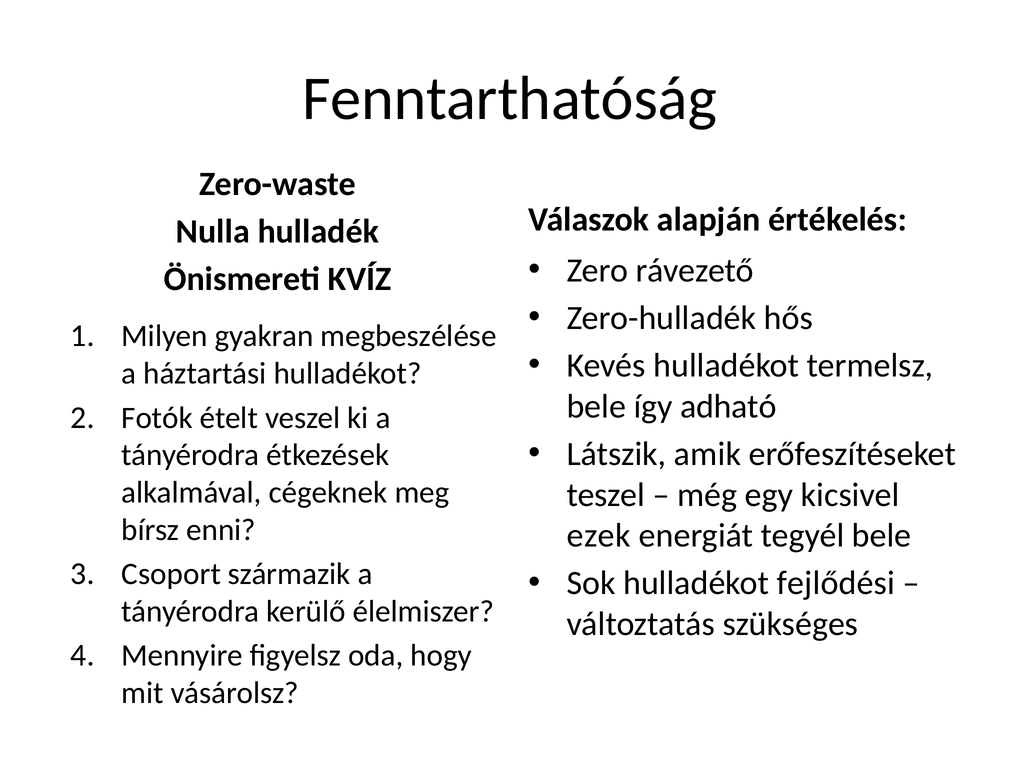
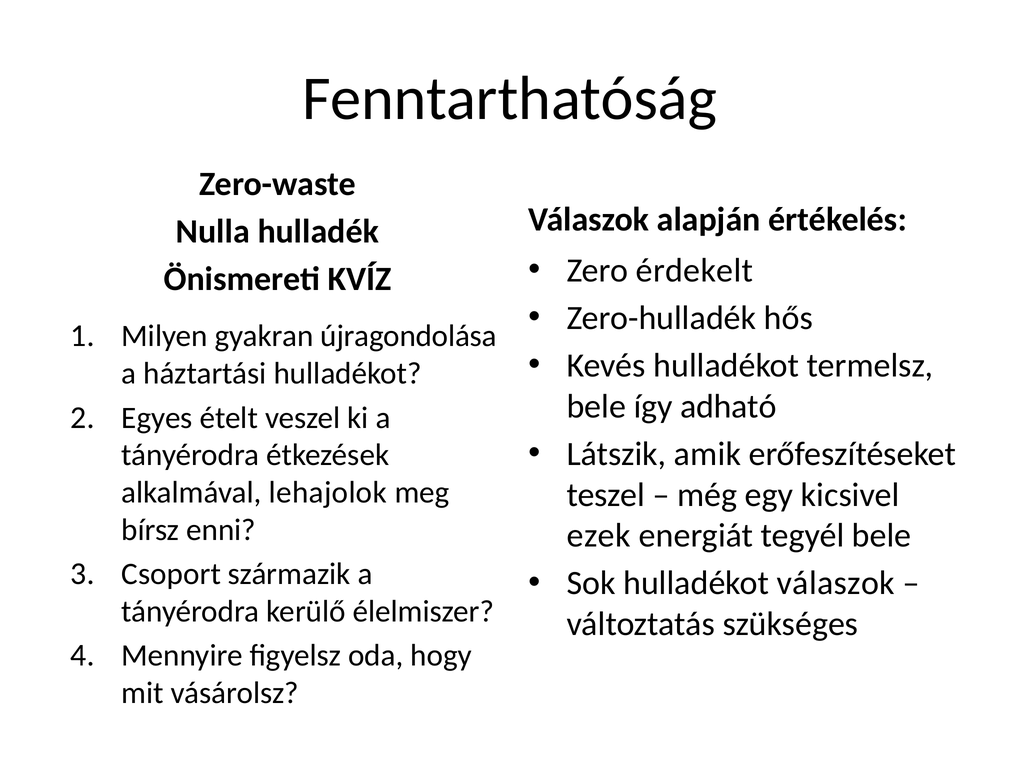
rávezető: rávezető -> érdekelt
megbeszélése: megbeszélése -> újragondolása
Fotók: Fotók -> Egyes
cégeknek: cégeknek -> lehajolok
hulladékot fejlődési: fejlődési -> válaszok
